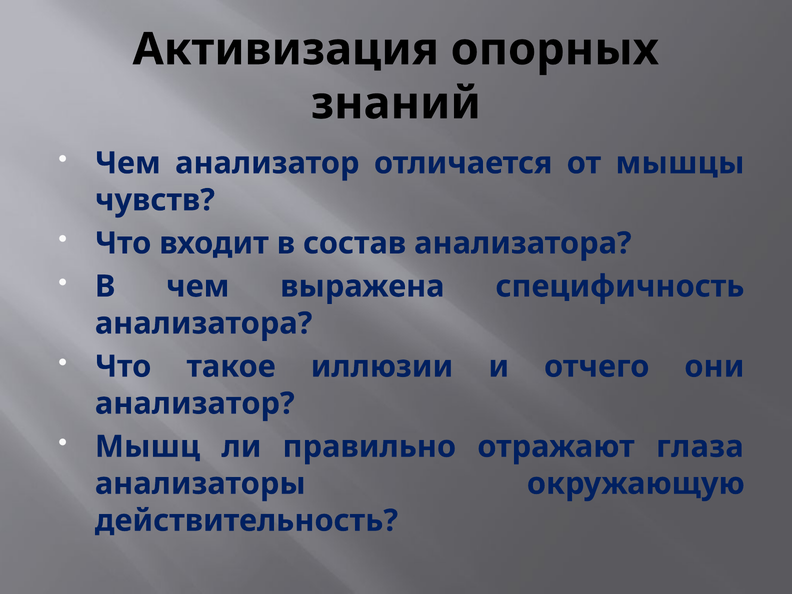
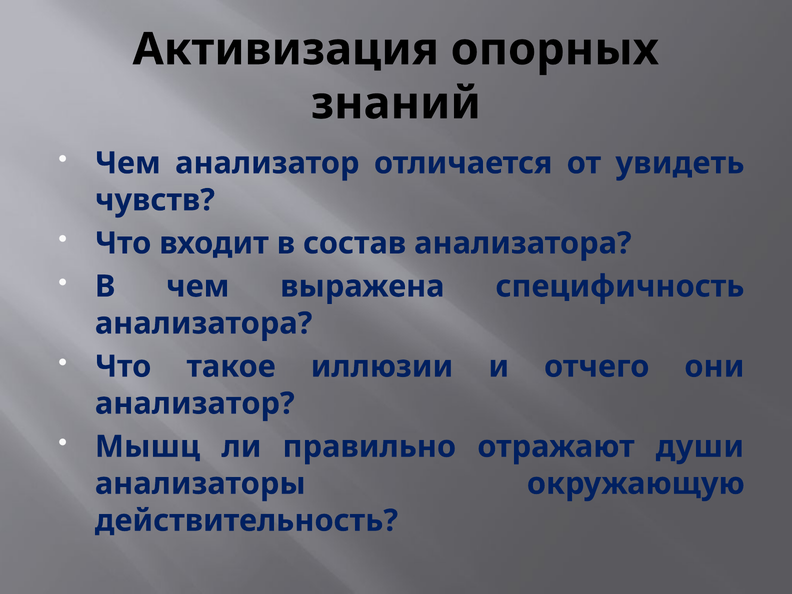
мышцы: мышцы -> увидеть
глаза: глаза -> души
